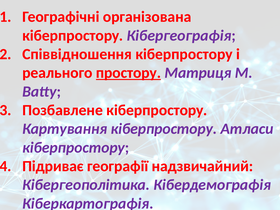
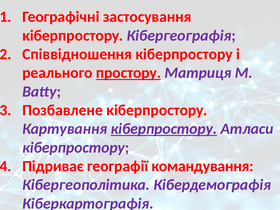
організована: організована -> застосування
кіберпростору at (164, 129) underline: none -> present
надзвичайний: надзвичайний -> командування
